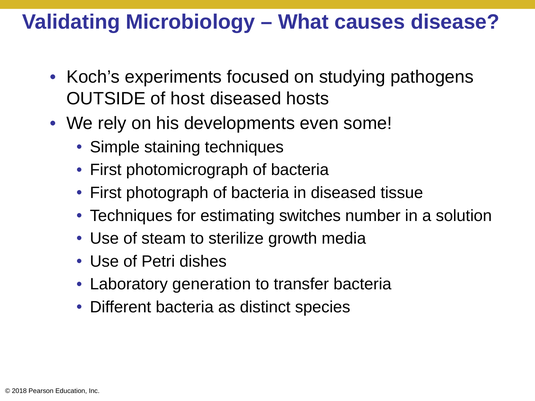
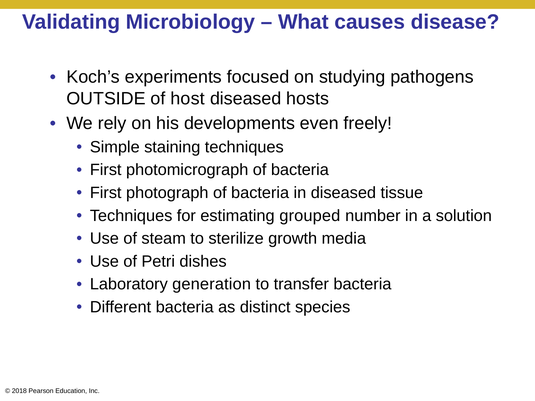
some: some -> freely
switches: switches -> grouped
